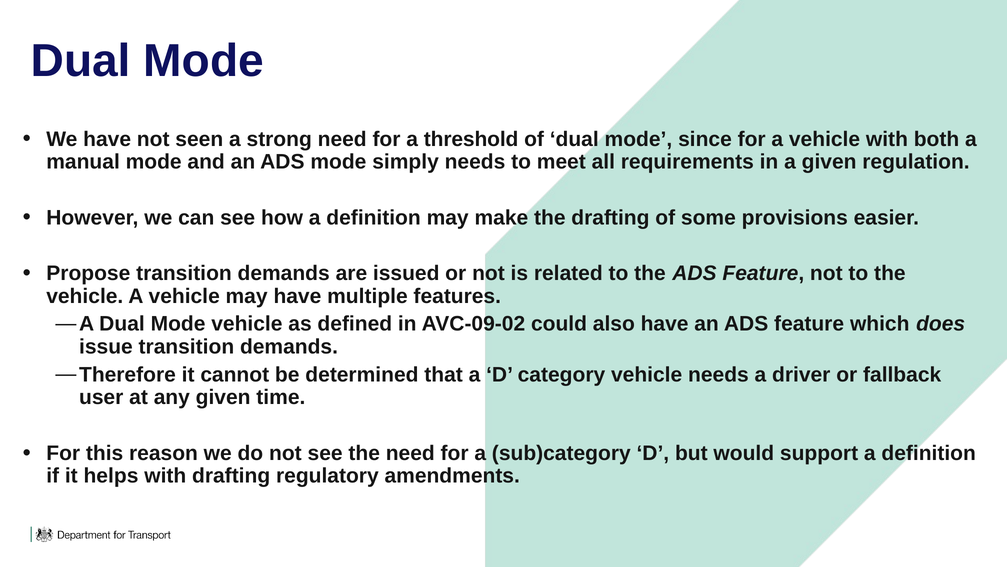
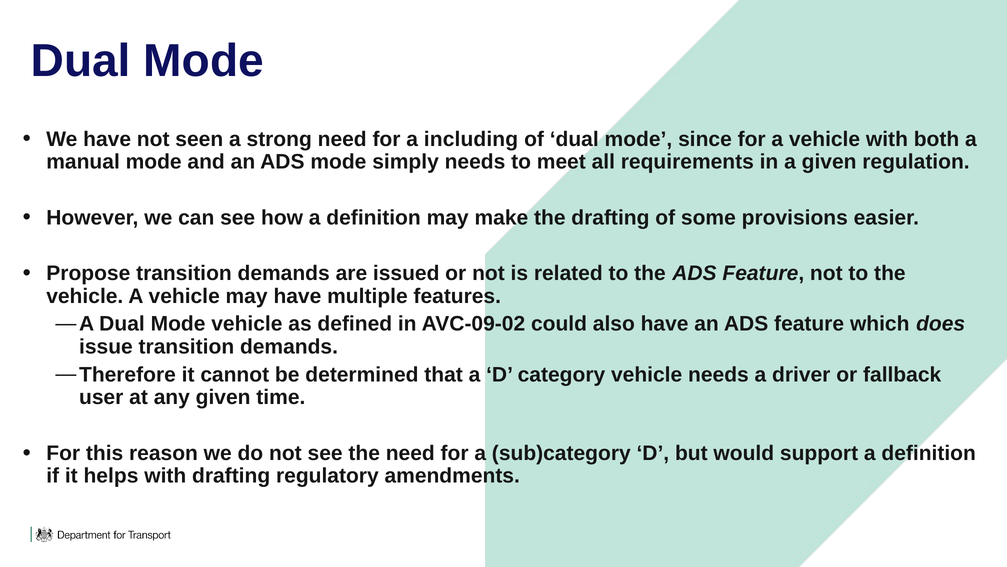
threshold: threshold -> including
